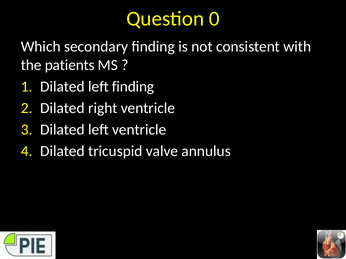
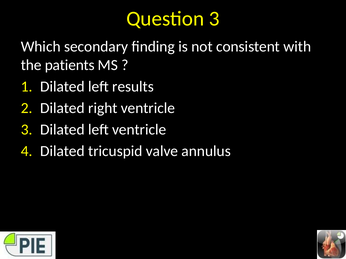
Question 0: 0 -> 3
left finding: finding -> results
